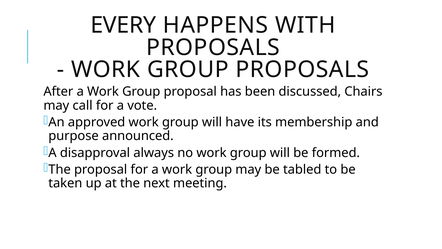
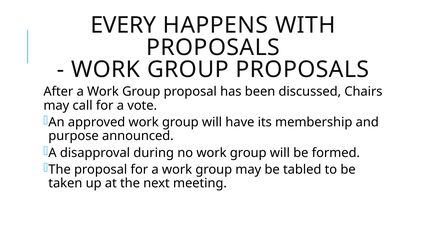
always: always -> during
